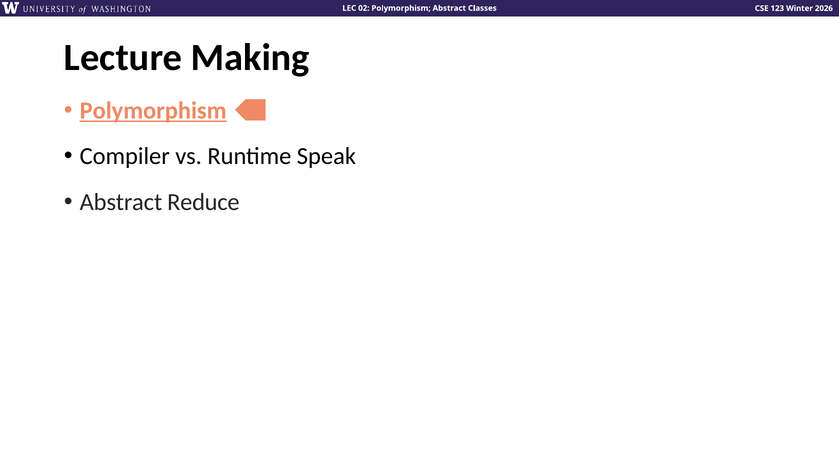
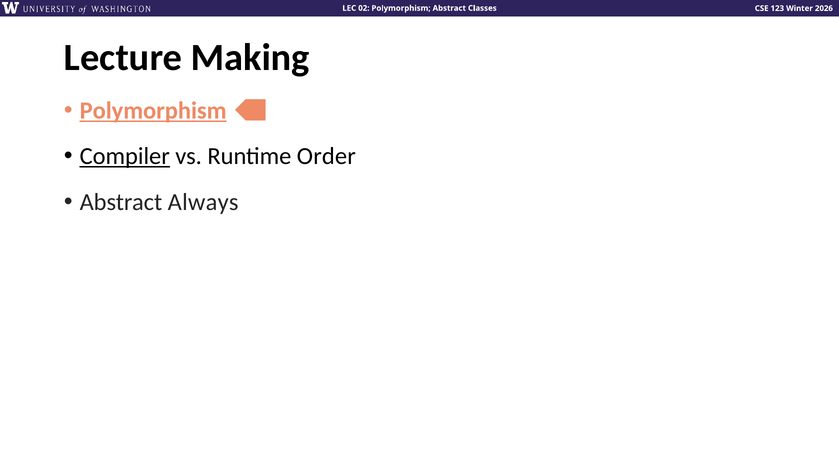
Compiler underline: none -> present
Speak: Speak -> Order
Reduce: Reduce -> Always
